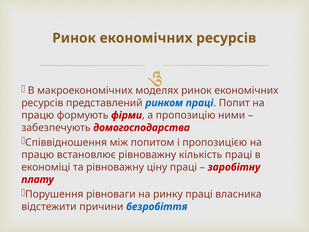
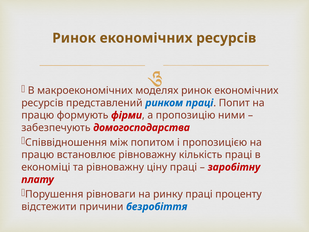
власника: власника -> проценту
